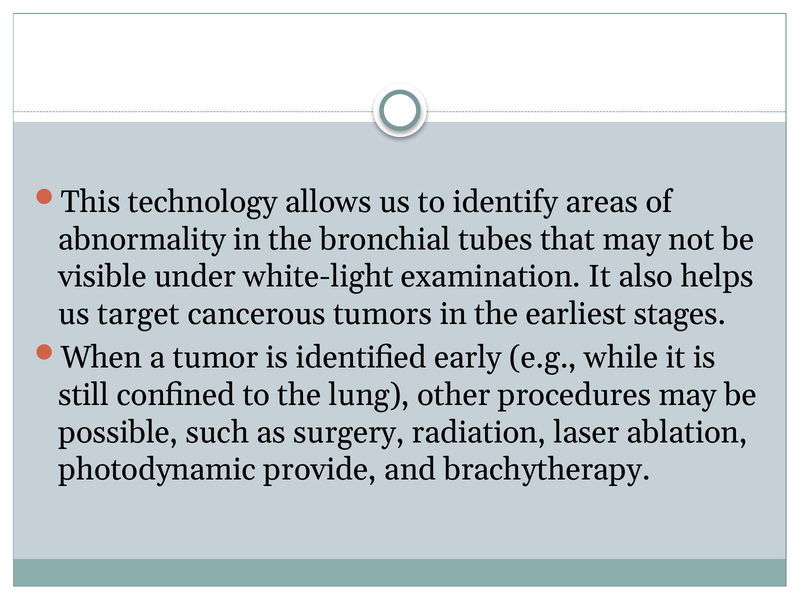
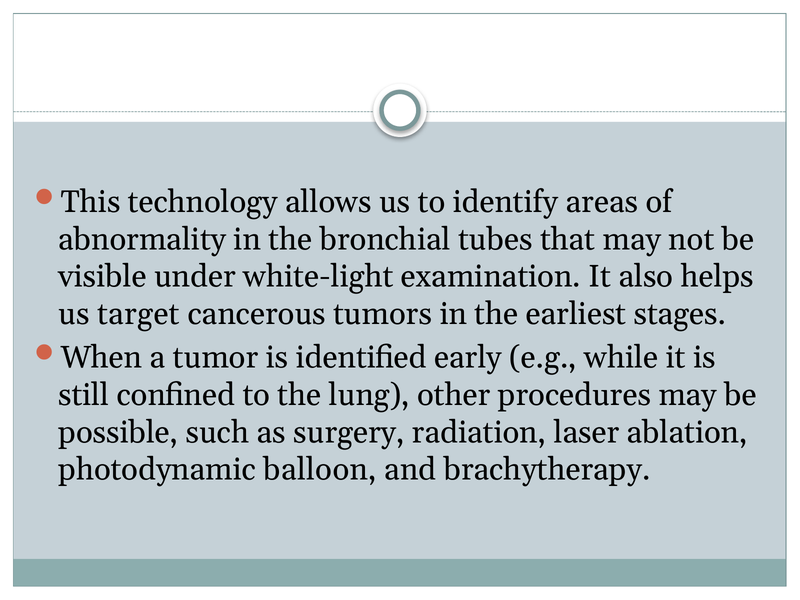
provide: provide -> balloon
